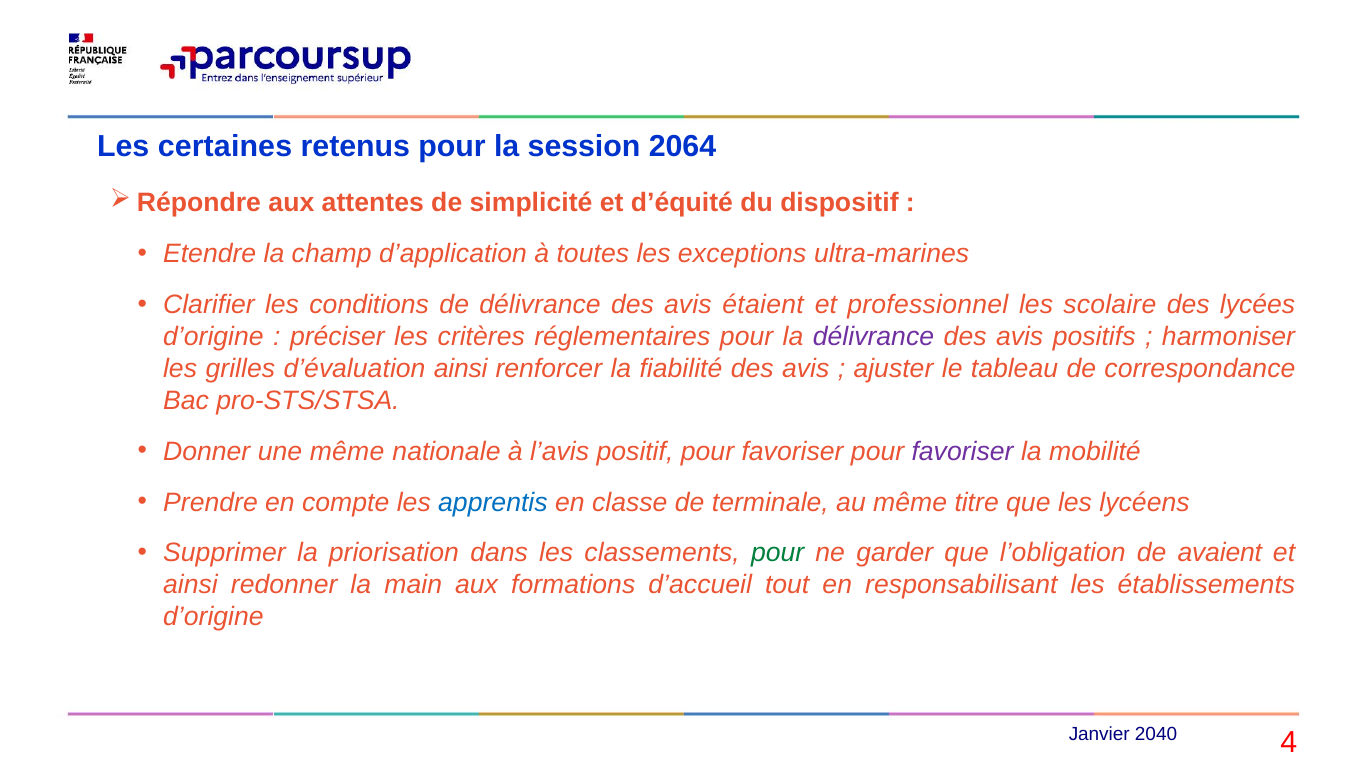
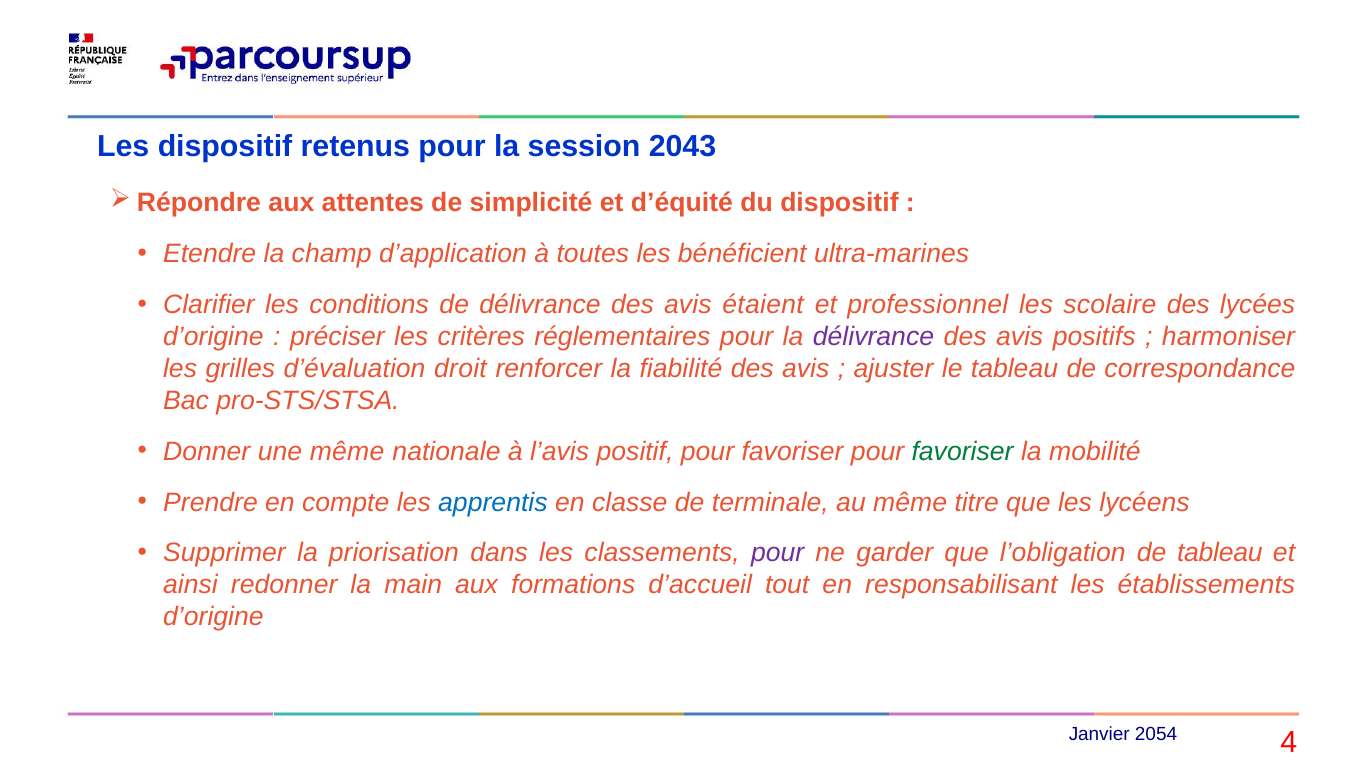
Les certaines: certaines -> dispositif
2064: 2064 -> 2043
exceptions: exceptions -> bénéficient
d’évaluation ainsi: ainsi -> droit
favoriser at (963, 451) colour: purple -> green
pour at (778, 553) colour: green -> purple
de avaient: avaient -> tableau
2040: 2040 -> 2054
